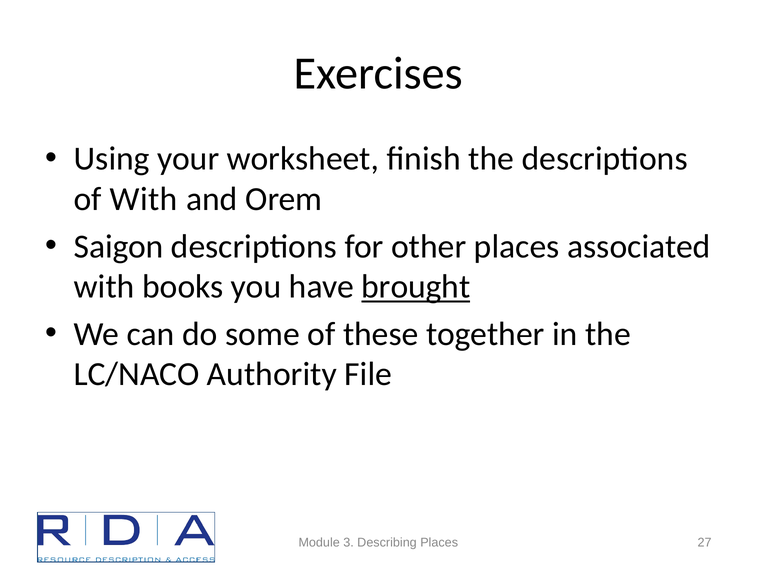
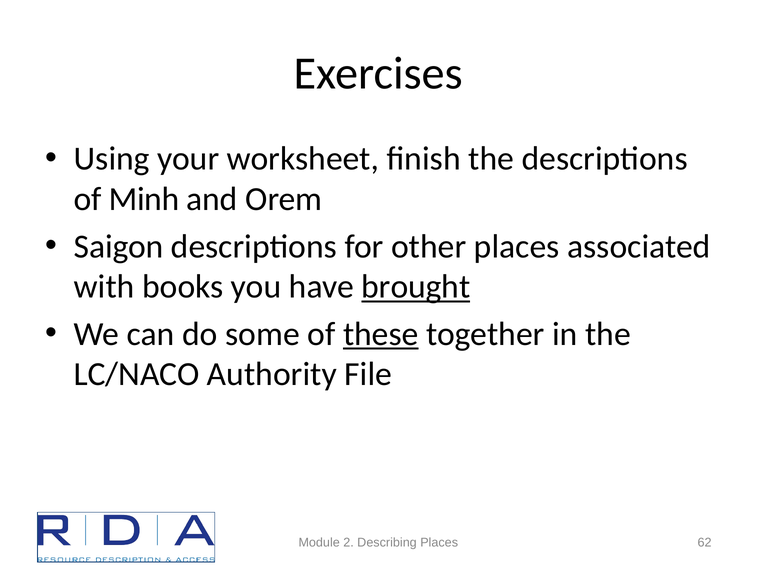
of With: With -> Minh
these underline: none -> present
3: 3 -> 2
27: 27 -> 62
